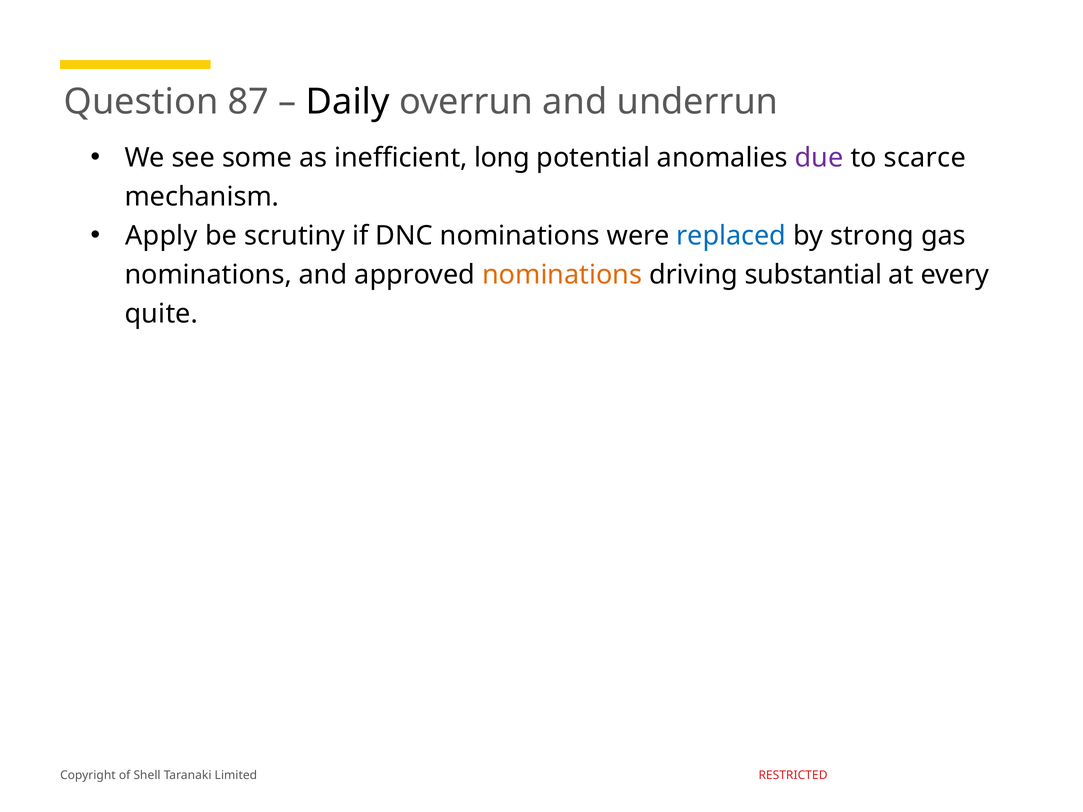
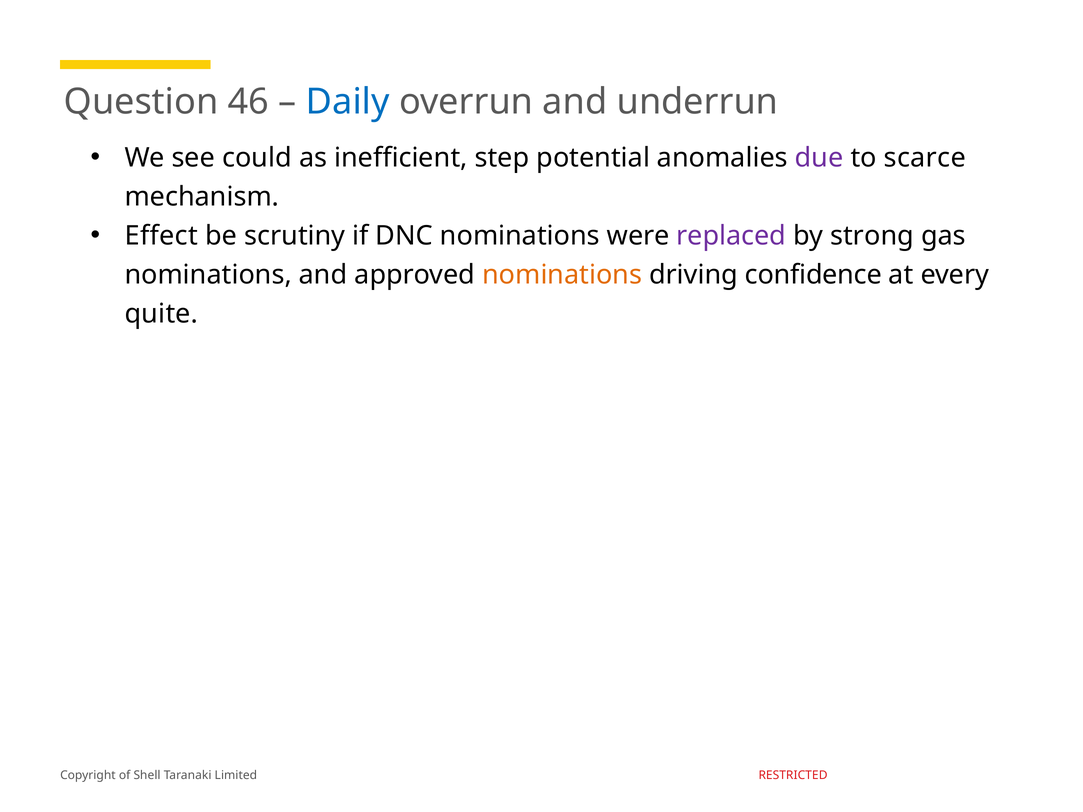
87: 87 -> 46
Daily colour: black -> blue
some: some -> could
long: long -> step
Apply: Apply -> Effect
replaced colour: blue -> purple
substantial: substantial -> confidence
